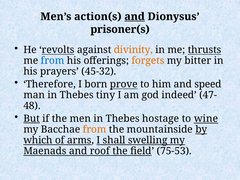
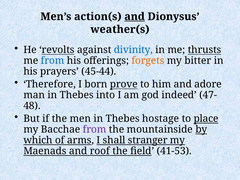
prisoner(s: prisoner(s -> weather(s
divinity colour: orange -> blue
45-32: 45-32 -> 45-44
speed: speed -> adore
tiny: tiny -> into
But underline: present -> none
wine: wine -> place
from at (95, 129) colour: orange -> purple
swelling: swelling -> stranger
75-53: 75-53 -> 41-53
